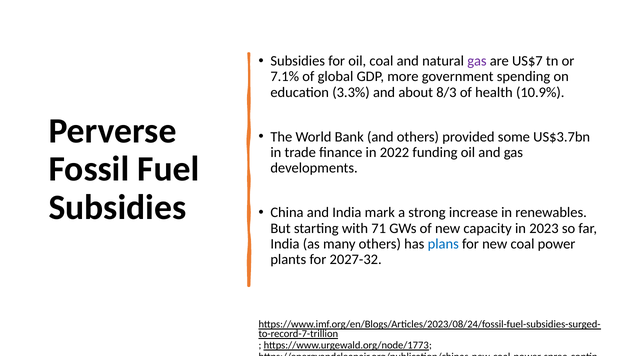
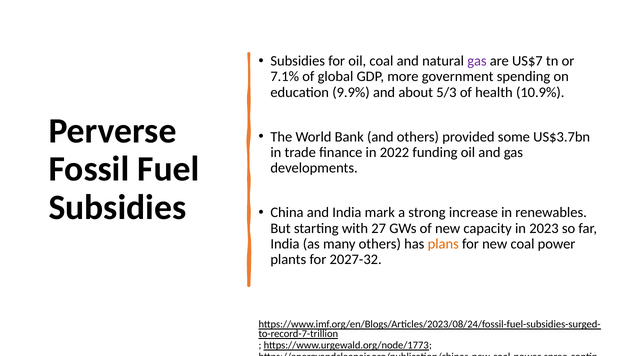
3.3%: 3.3% -> 9.9%
8/3: 8/3 -> 5/3
71: 71 -> 27
plans colour: blue -> orange
